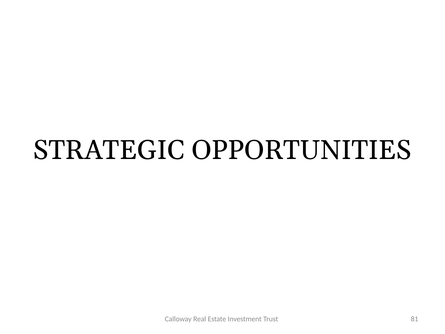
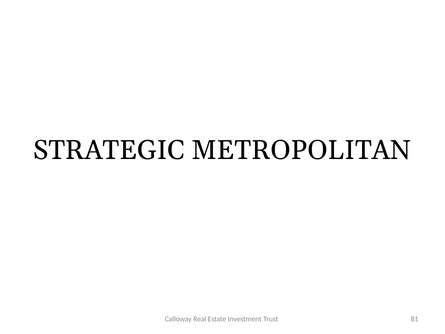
OPPORTUNITIES: OPPORTUNITIES -> METROPOLITAN
